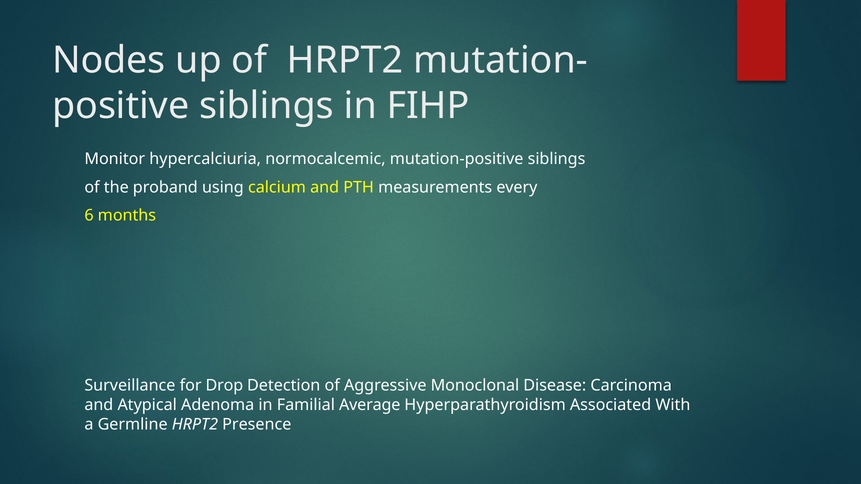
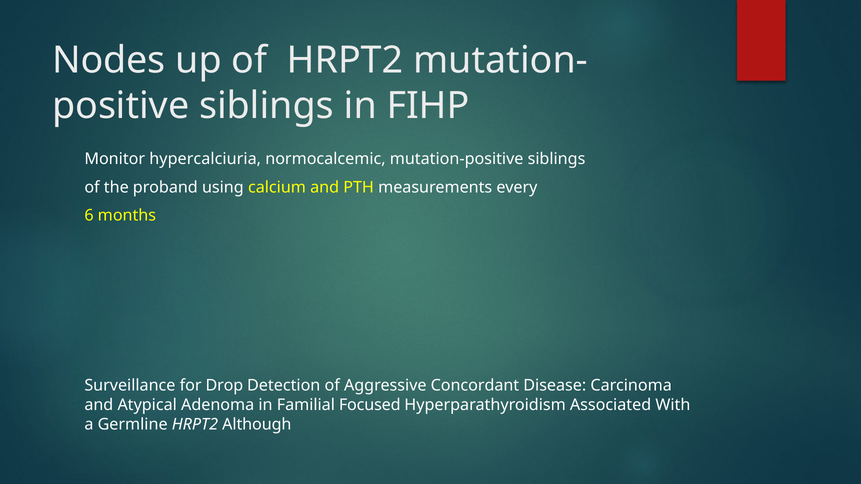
Monoclonal: Monoclonal -> Concordant
Average: Average -> Focused
Presence: Presence -> Although
